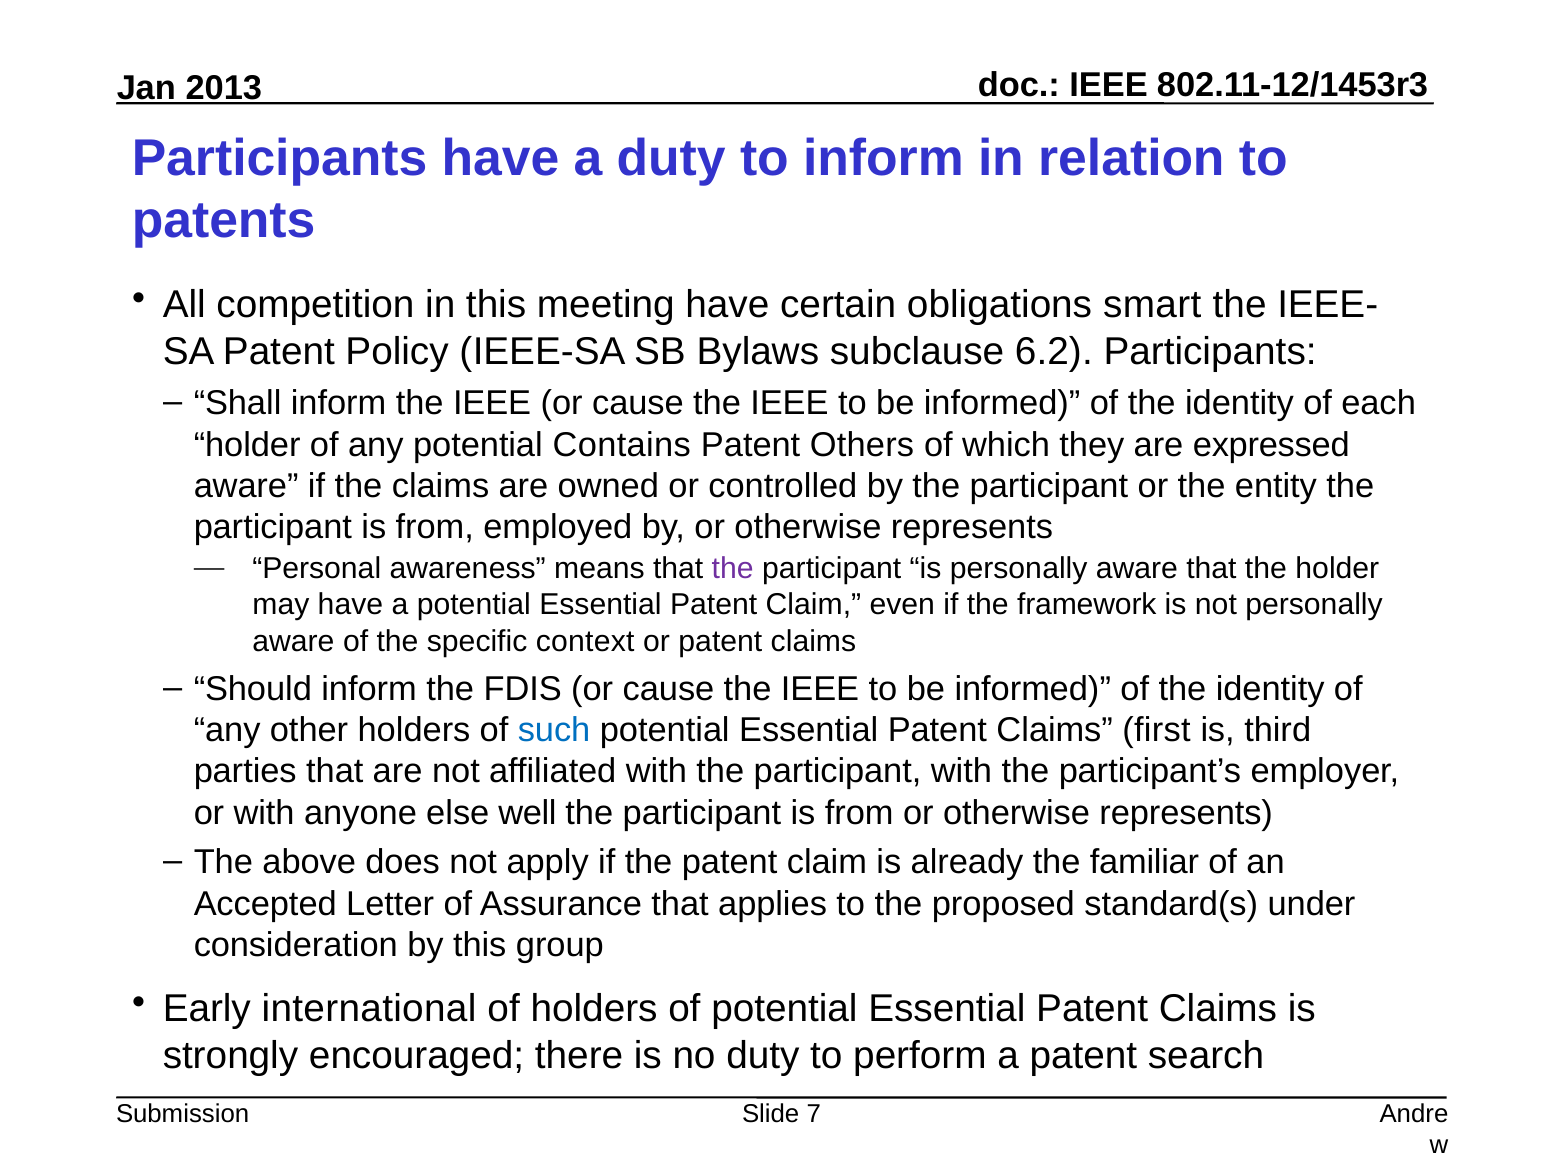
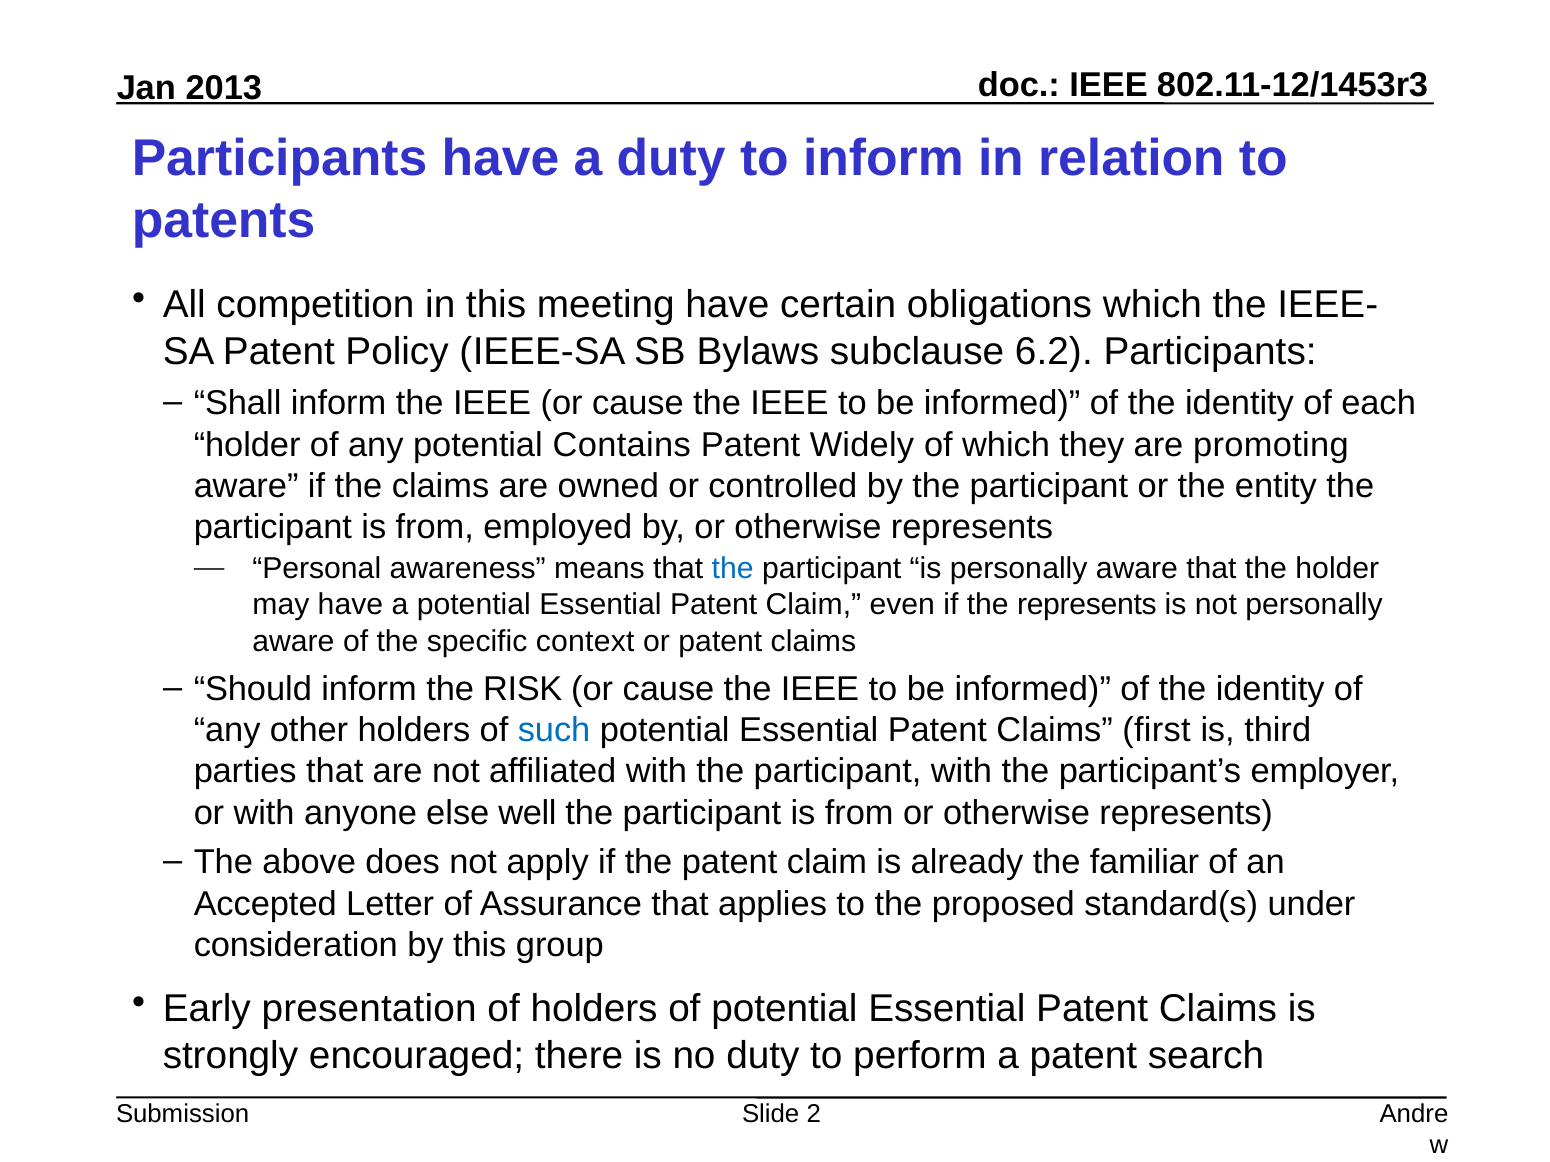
obligations smart: smart -> which
Others: Others -> Widely
expressed: expressed -> promoting
the at (733, 569) colour: purple -> blue
the framework: framework -> represents
FDIS: FDIS -> RISK
international: international -> presentation
7: 7 -> 2
